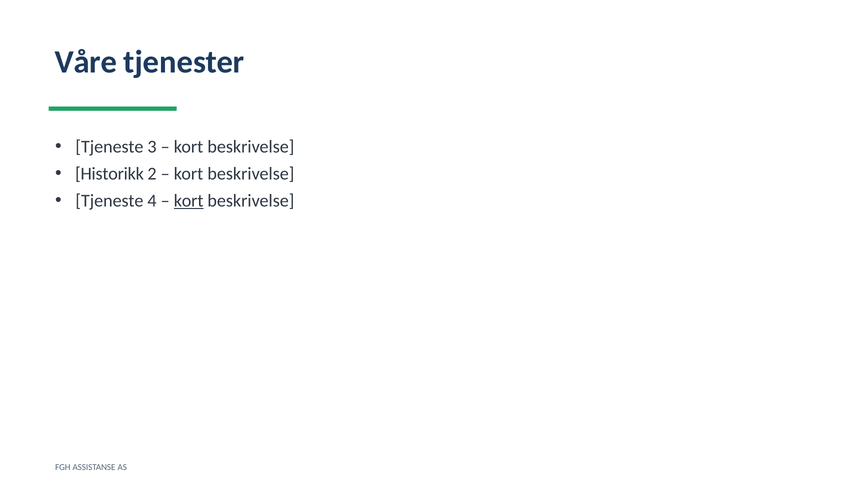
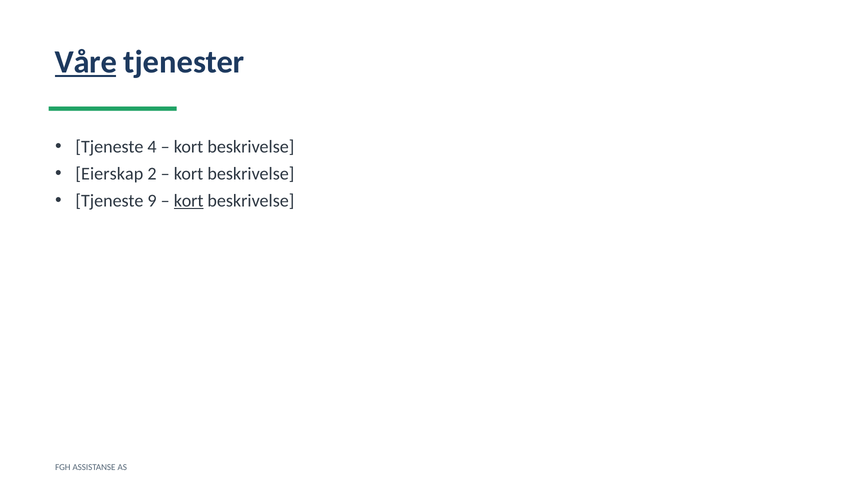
Våre underline: none -> present
3: 3 -> 4
Historikk: Historikk -> Eierskap
4: 4 -> 9
